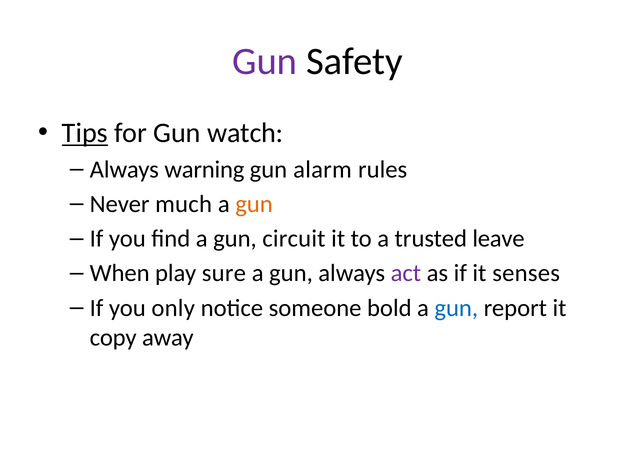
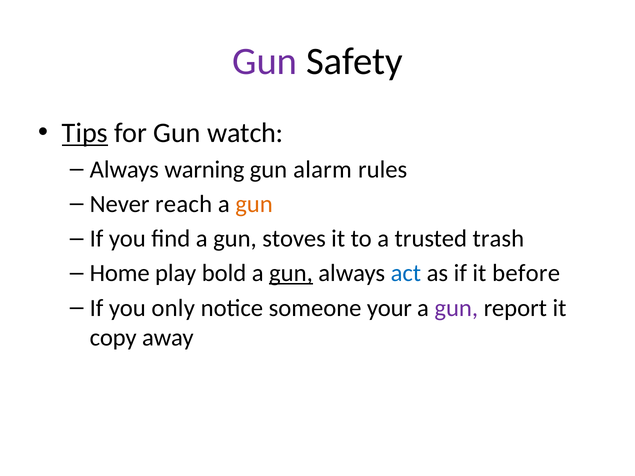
much: much -> reach
circuit: circuit -> stoves
leave: leave -> trash
When: When -> Home
sure: sure -> bold
gun at (291, 273) underline: none -> present
act colour: purple -> blue
senses: senses -> before
bold: bold -> your
gun at (456, 308) colour: blue -> purple
